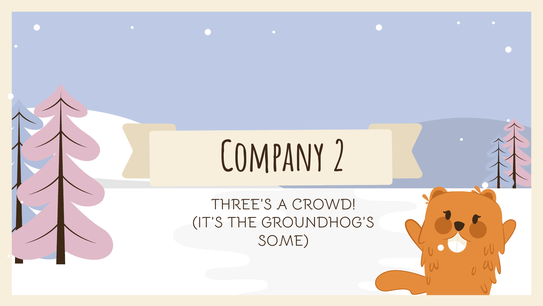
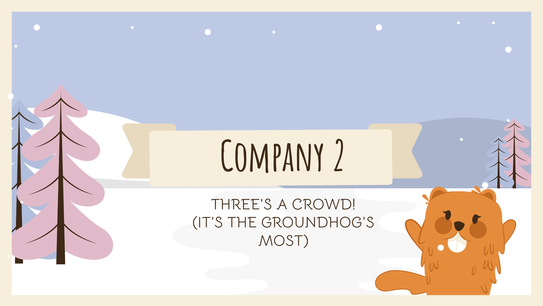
SOME: SOME -> MOST
